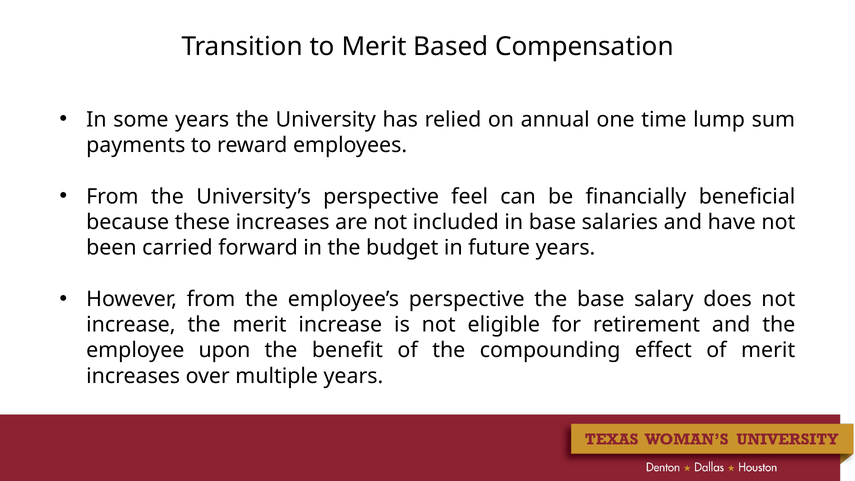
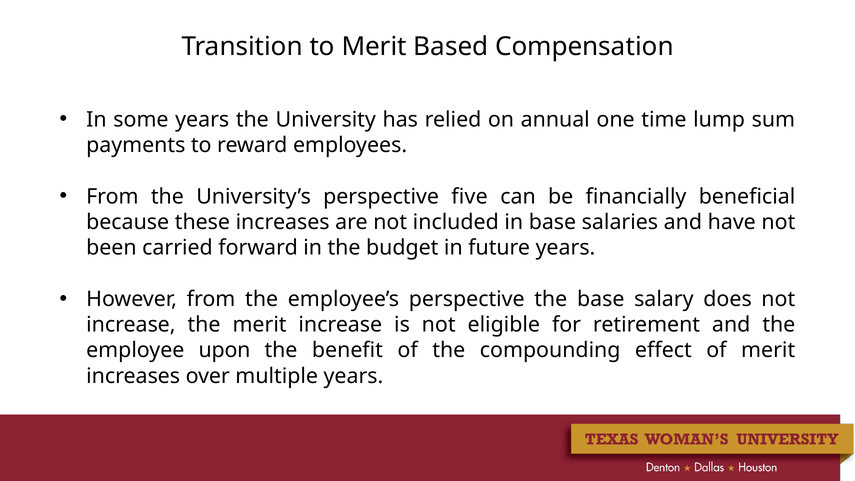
feel: feel -> five
